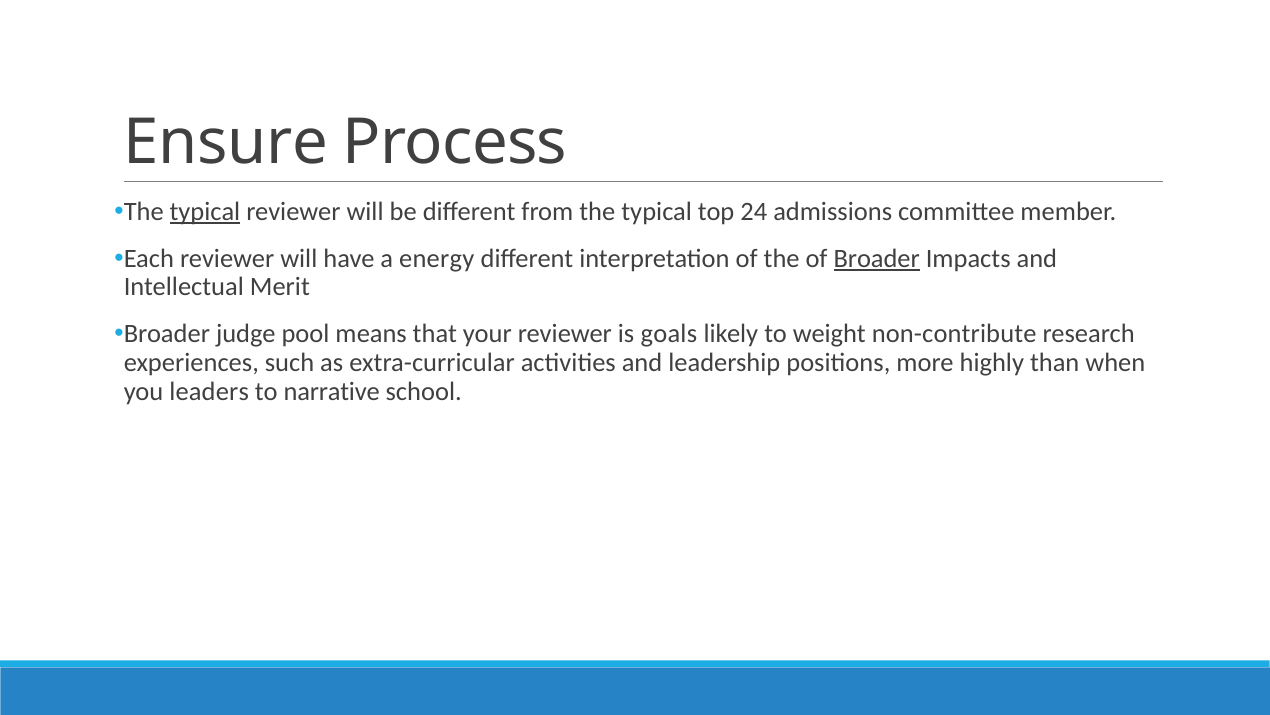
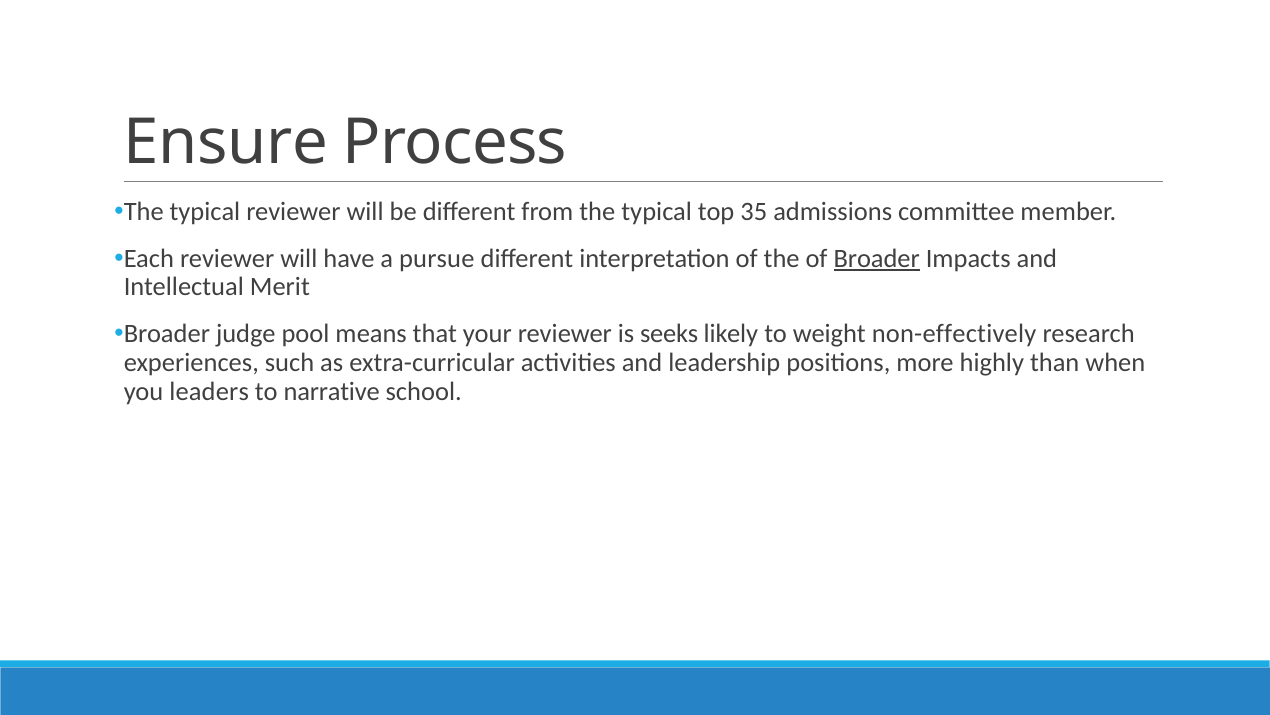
typical at (205, 211) underline: present -> none
24: 24 -> 35
energy: energy -> pursue
goals: goals -> seeks
non-contribute: non-contribute -> non-effectively
